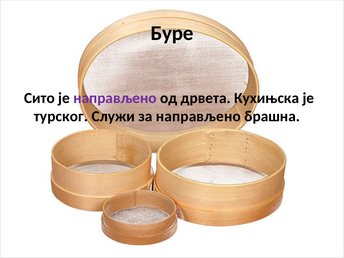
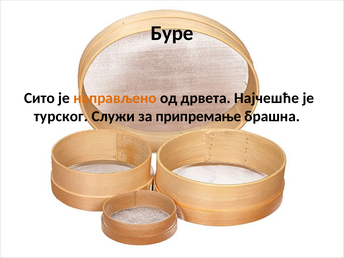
направљено at (115, 98) colour: purple -> orange
Кухињска: Кухињска -> Најчешће
за направљено: направљено -> припремање
